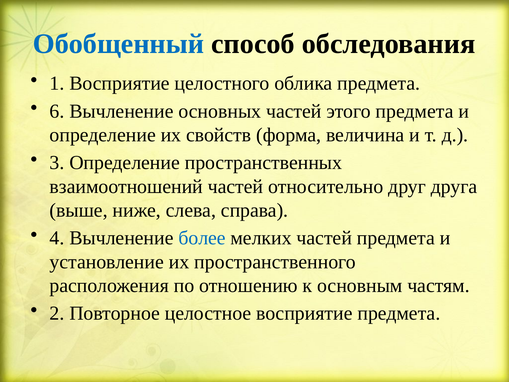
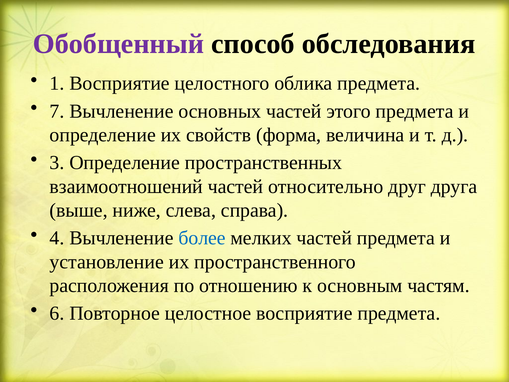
Обобщенный colour: blue -> purple
6: 6 -> 7
2: 2 -> 6
